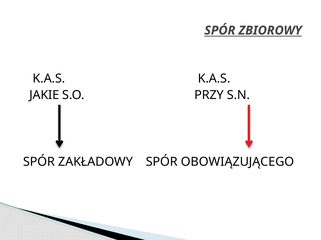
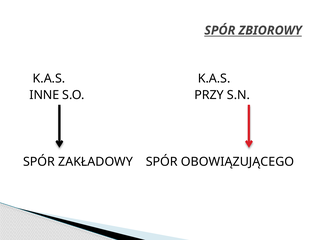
JAKIE: JAKIE -> INNE
